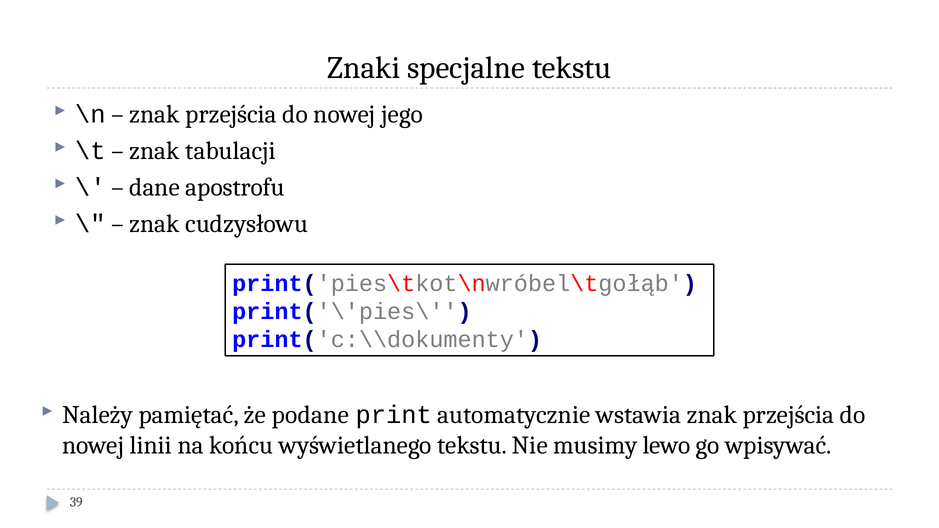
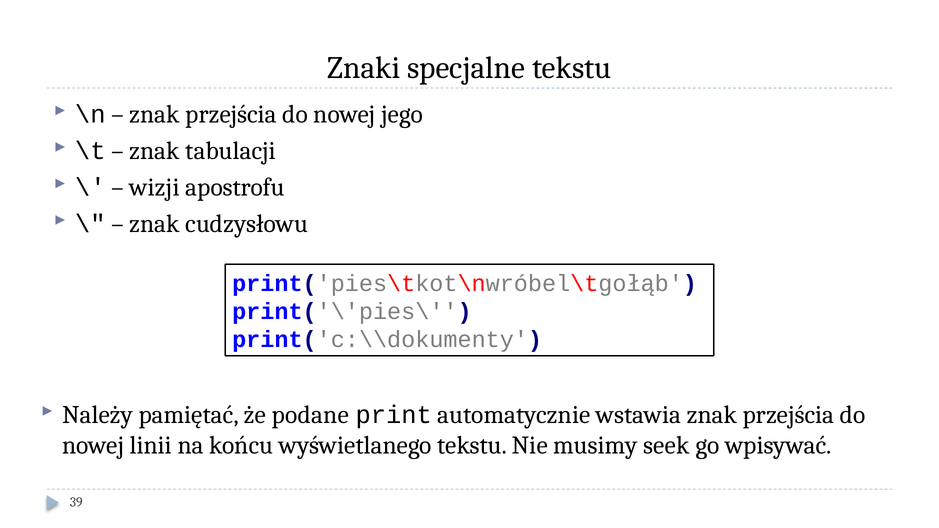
dane: dane -> wizji
lewo: lewo -> seek
